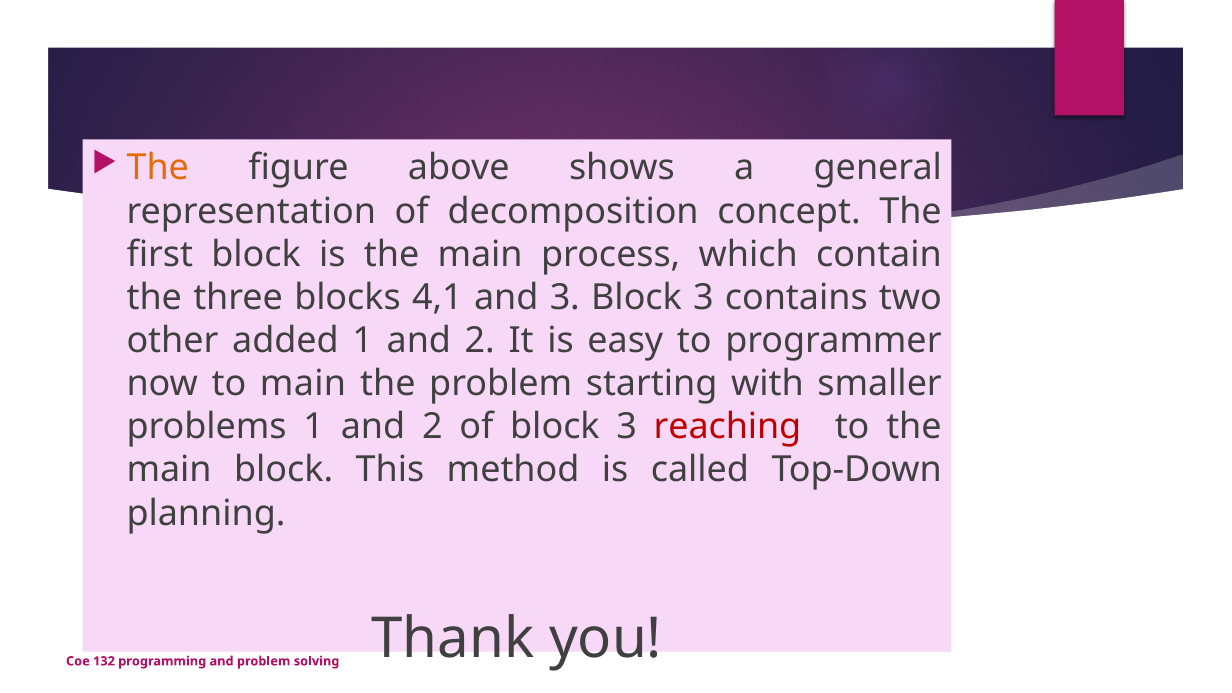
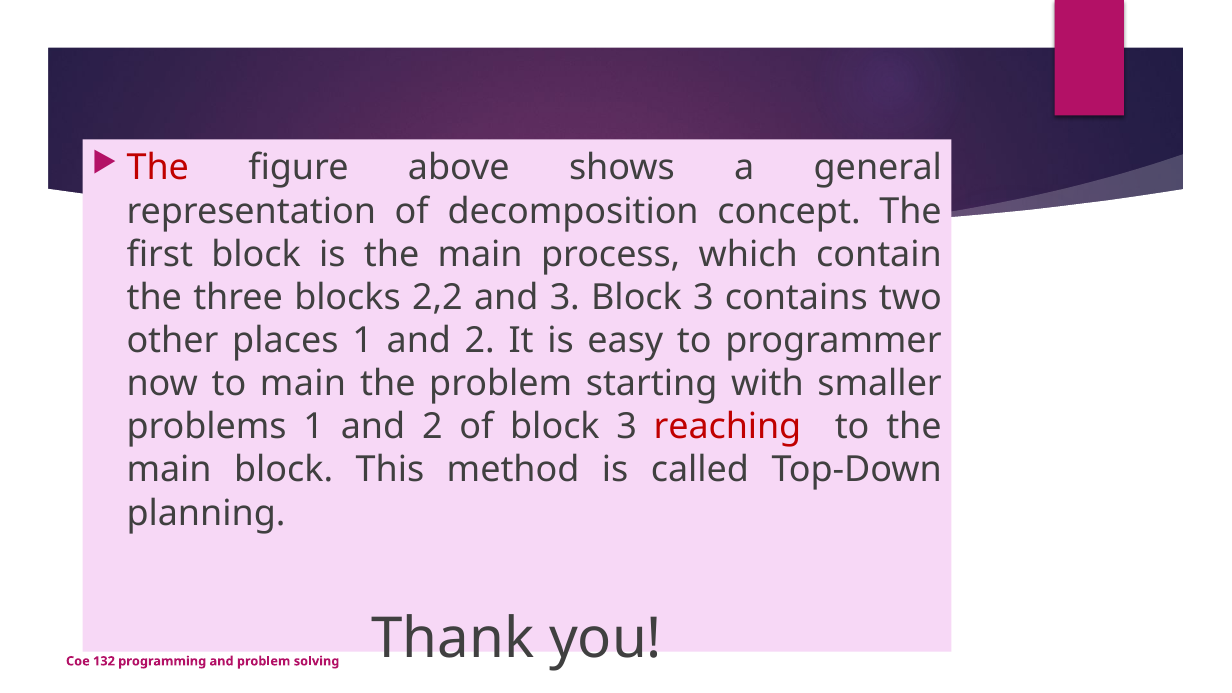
The at (158, 168) colour: orange -> red
4,1: 4,1 -> 2,2
added: added -> places
